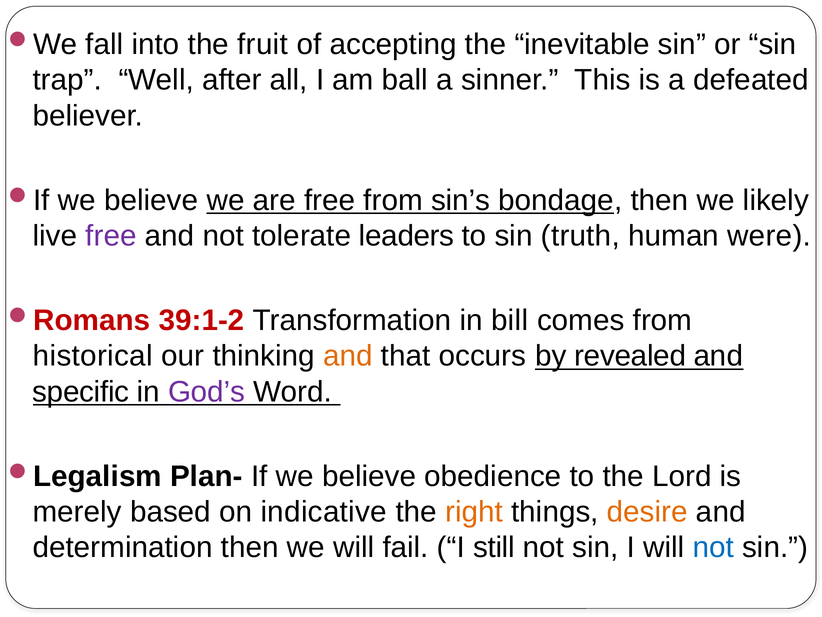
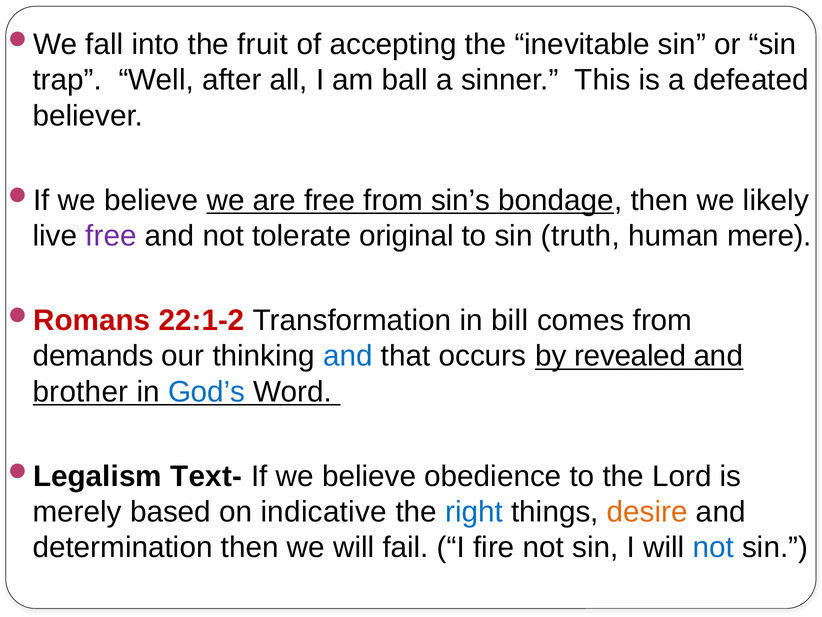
leaders: leaders -> original
were: were -> mere
39:1-2: 39:1-2 -> 22:1-2
historical: historical -> demands
and at (348, 356) colour: orange -> blue
specific: specific -> brother
God’s colour: purple -> blue
Plan-: Plan- -> Text-
right colour: orange -> blue
still: still -> fire
